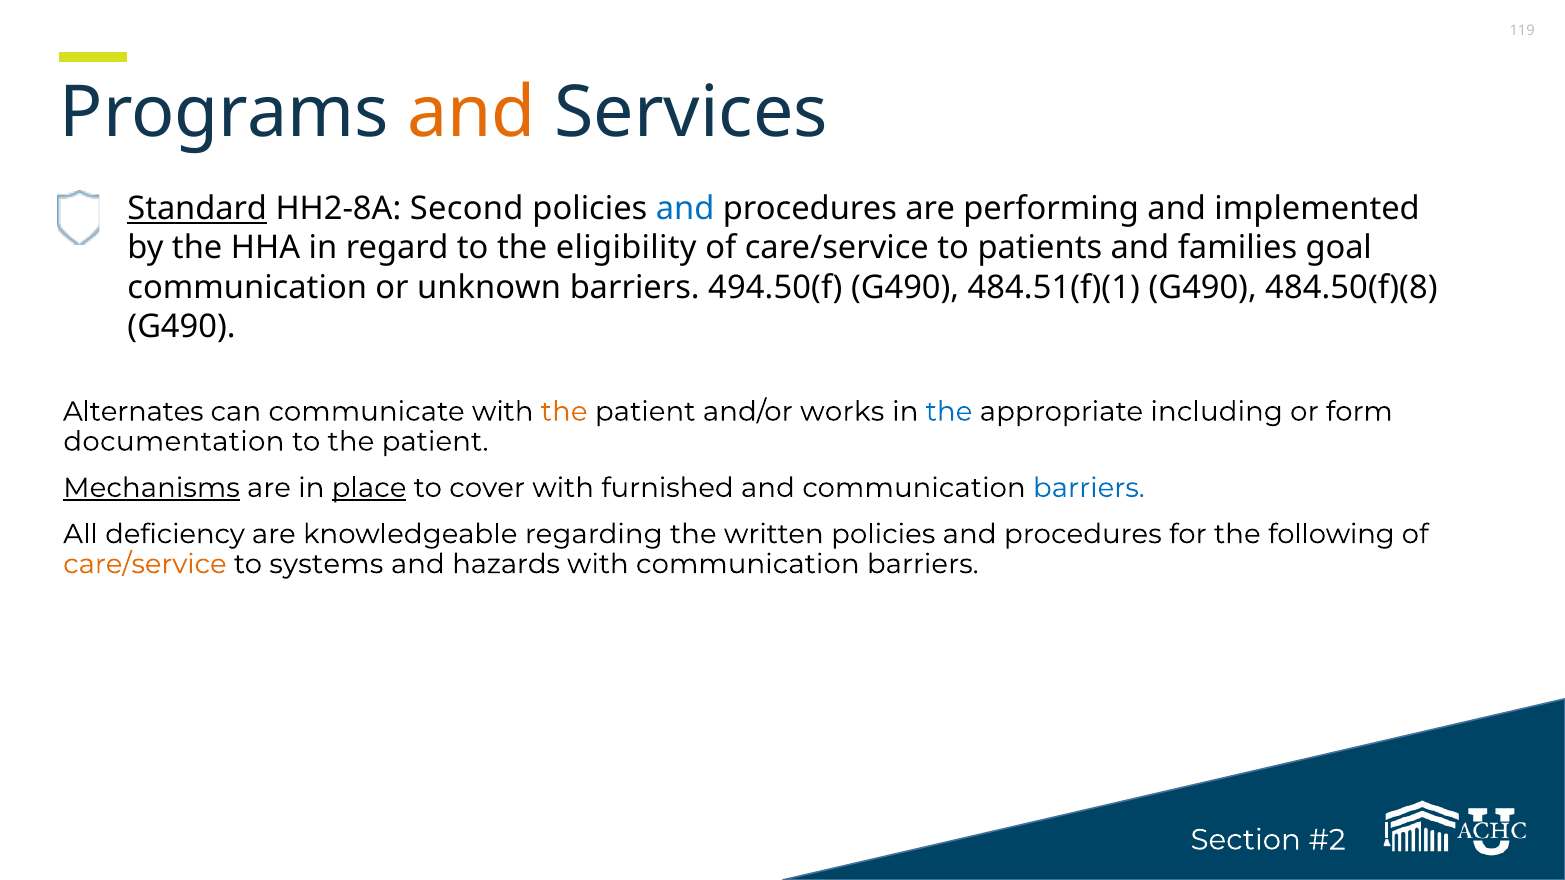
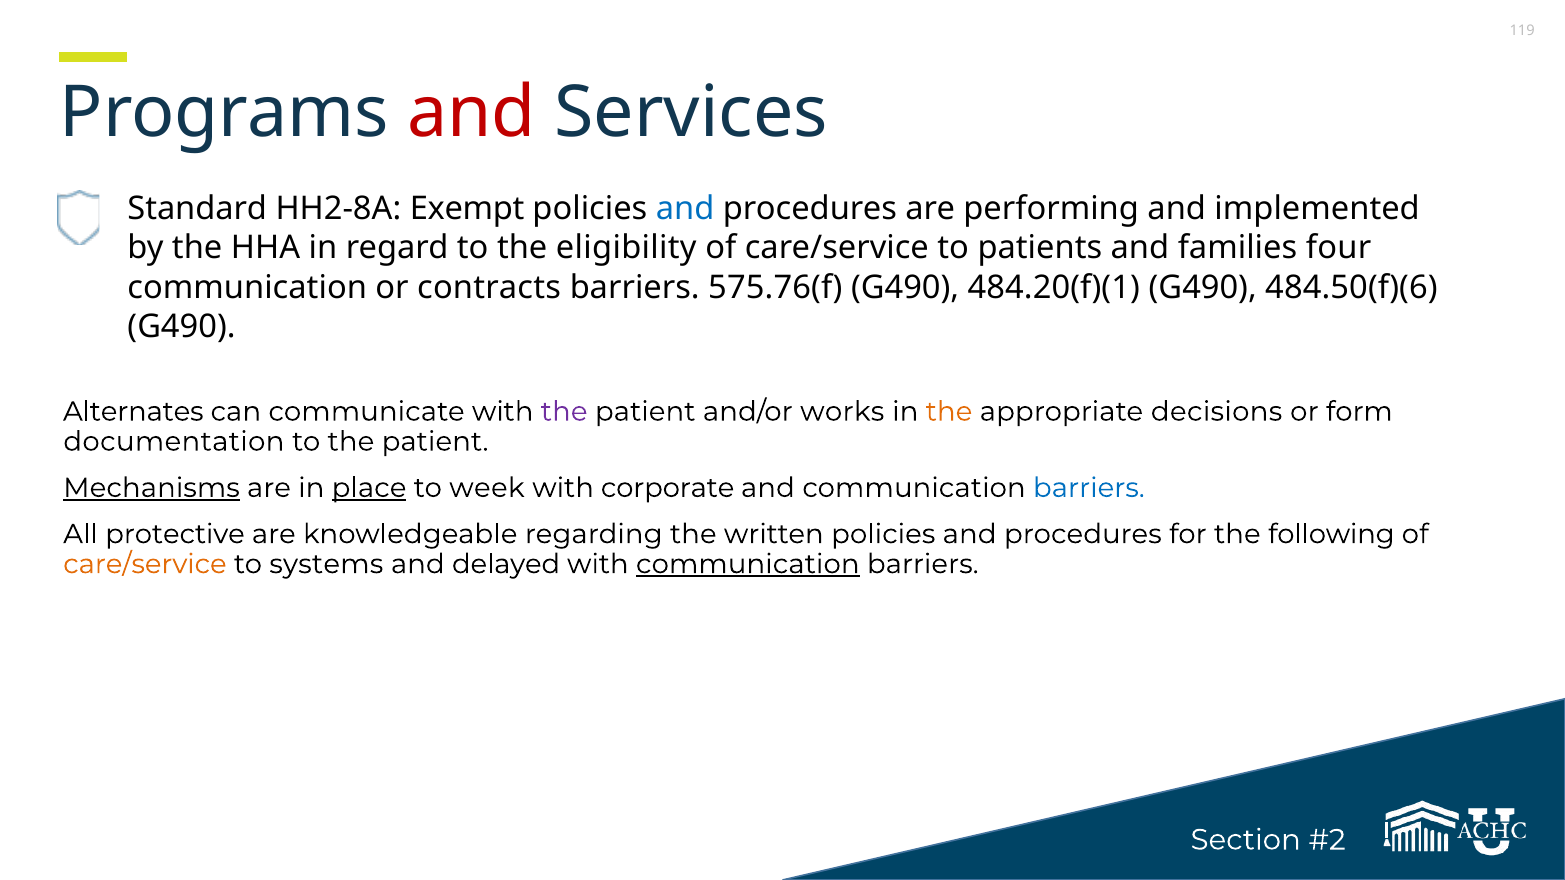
and at (472, 113) colour: orange -> red
Standard underline: present -> none
Second: Second -> Exempt
goal: goal -> four
unknown: unknown -> contracts
494.50(f: 494.50(f -> 575.76(f
484.51(f)(1: 484.51(f)(1 -> 484.20(f)(1
484.50(f)(8: 484.50(f)(8 -> 484.50(f)(6
the at (564, 412) colour: orange -> purple
the at (949, 412) colour: blue -> orange
including: including -> decisions
cover: cover -> week
furnished: furnished -> corporate
deficiency: deficiency -> protective
hazards: hazards -> delayed
communication at (748, 564) underline: none -> present
